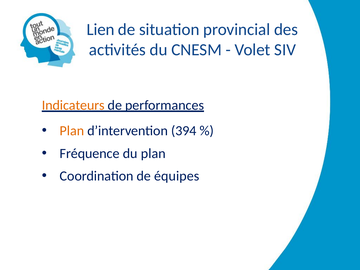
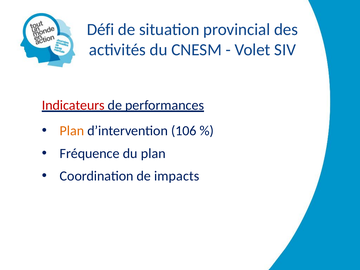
Lien: Lien -> Défi
Indicateurs colour: orange -> red
394: 394 -> 106
équipes: équipes -> impacts
